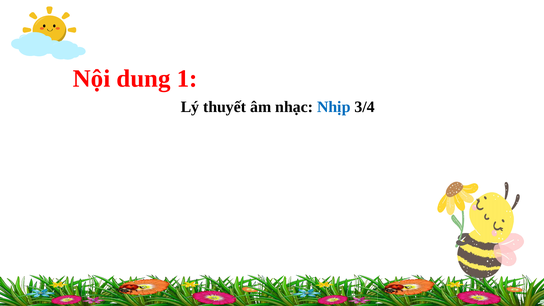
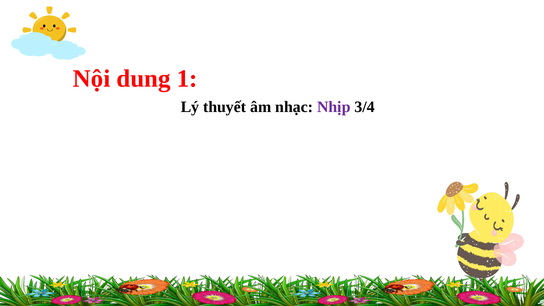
Nhịp colour: blue -> purple
